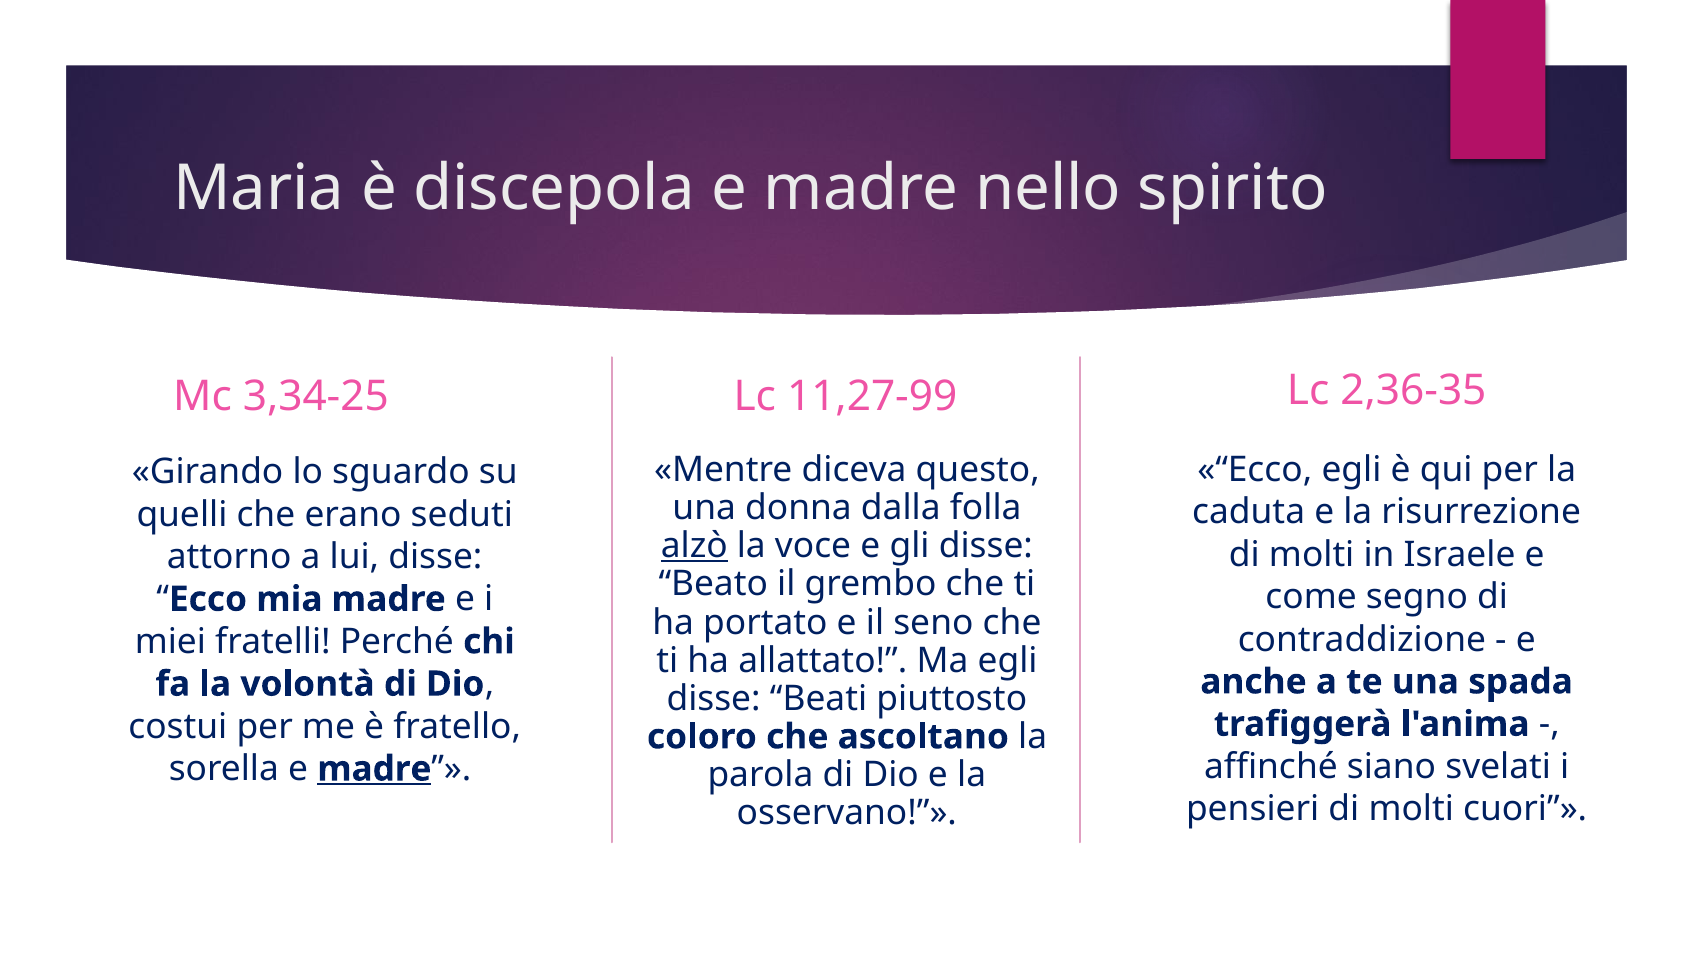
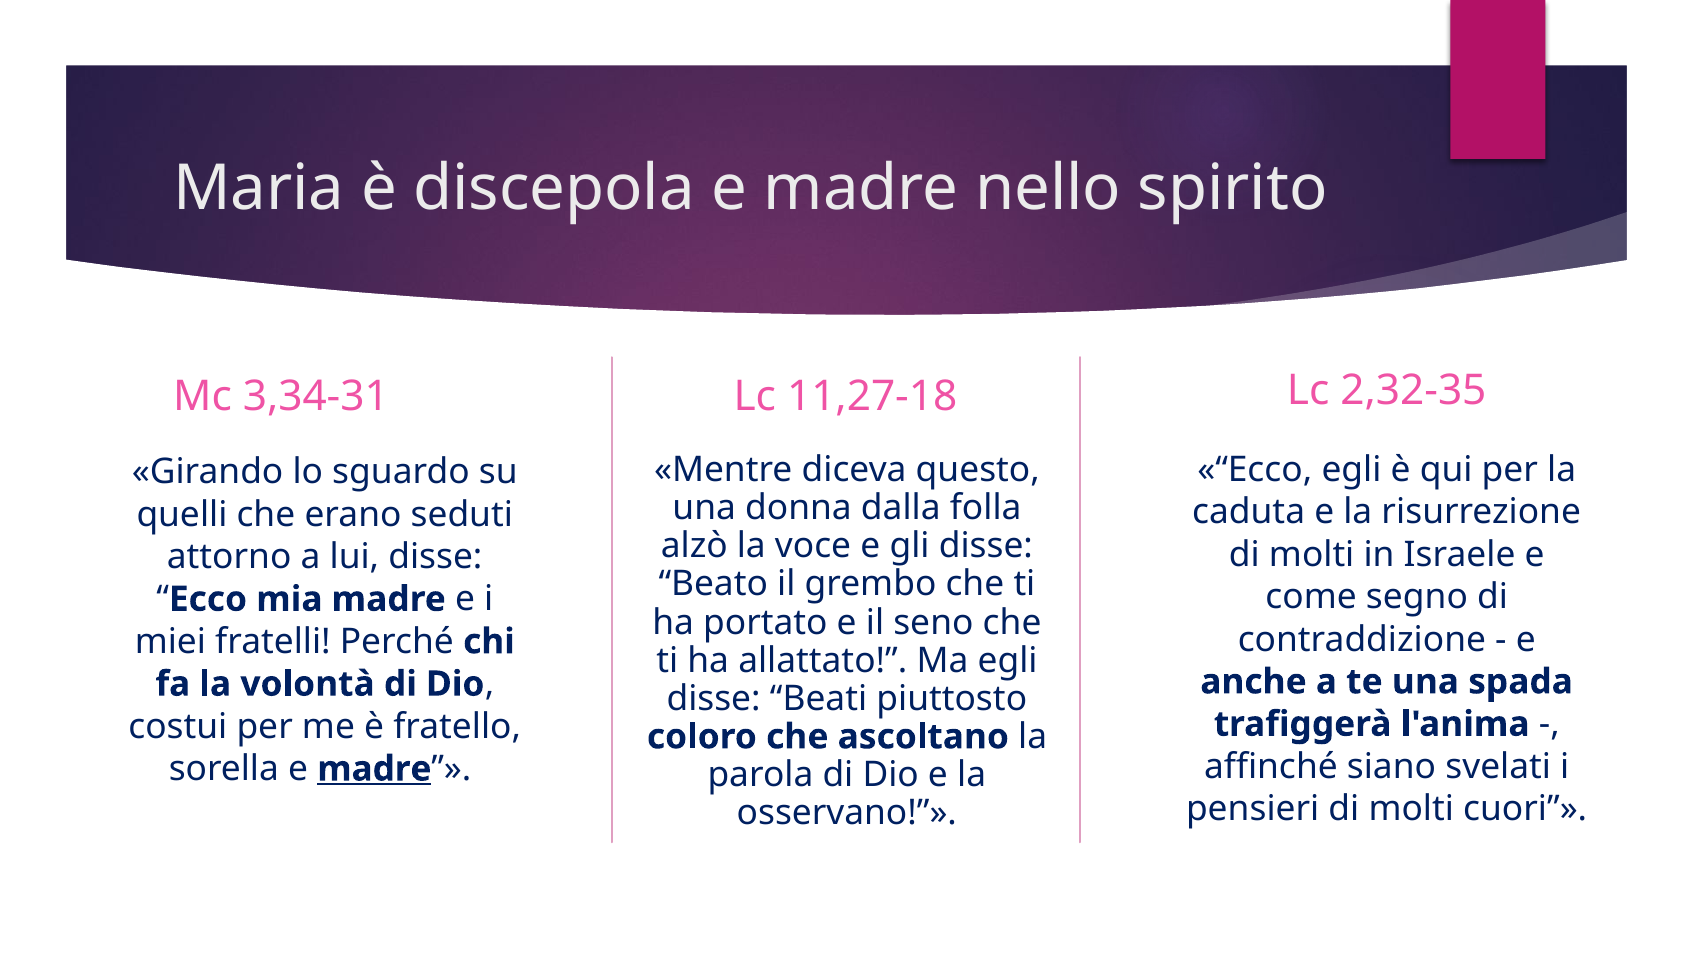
2,36-35: 2,36-35 -> 2,32-35
3,34-25: 3,34-25 -> 3,34-31
11,27-99: 11,27-99 -> 11,27-18
alzò underline: present -> none
